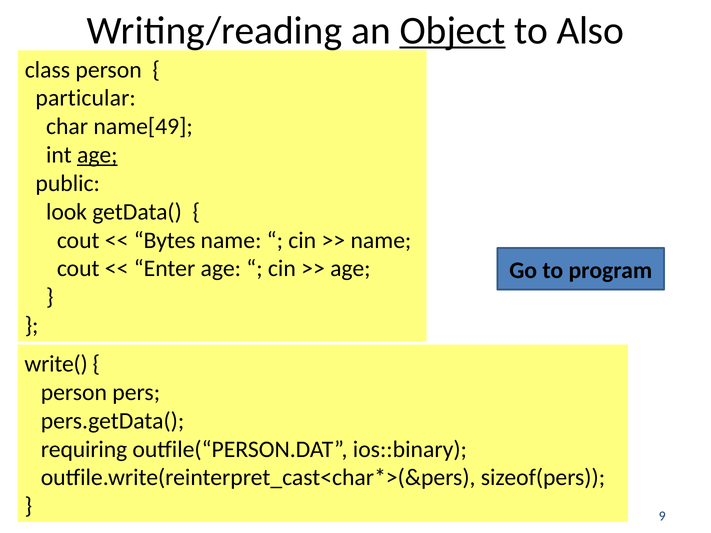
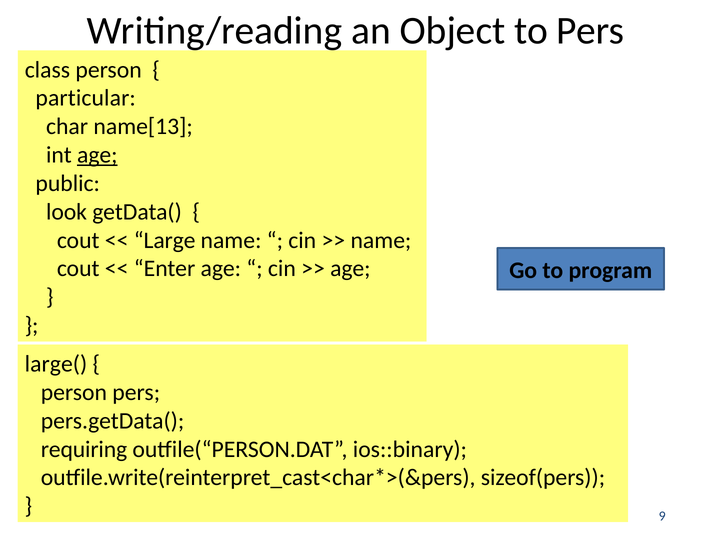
Object underline: present -> none
to Also: Also -> Pers
name[49: name[49 -> name[13
Bytes: Bytes -> Large
write(: write( -> large(
